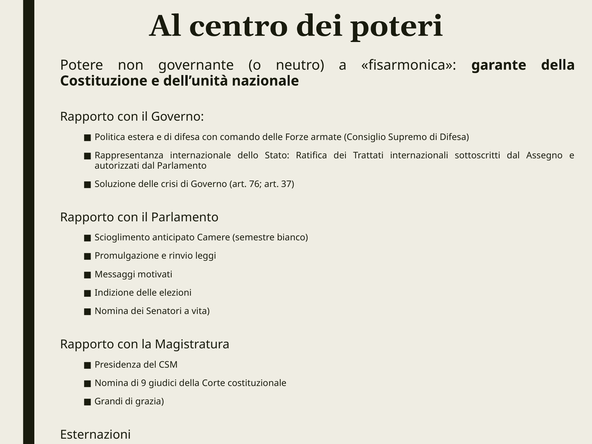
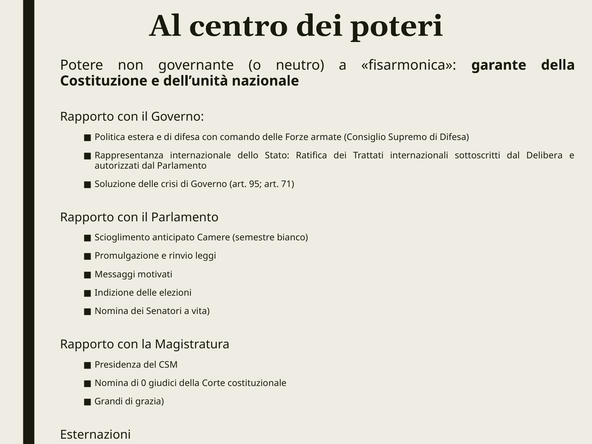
Assegno: Assegno -> Delibera
76: 76 -> 95
37: 37 -> 71
9: 9 -> 0
